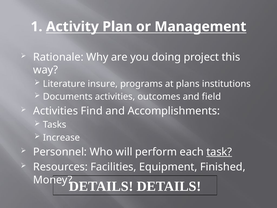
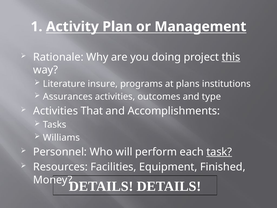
this underline: none -> present
Documents: Documents -> Assurances
field: field -> type
Find: Find -> That
Increase: Increase -> Williams
